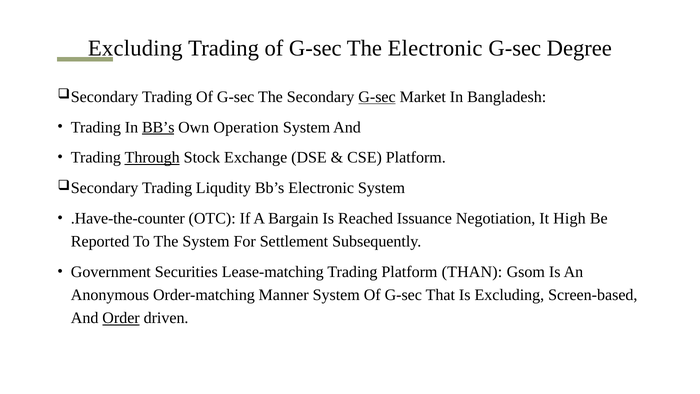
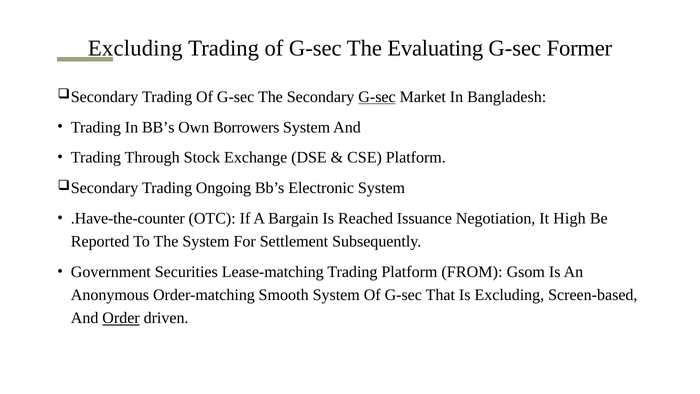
The Electronic: Electronic -> Evaluating
Degree: Degree -> Former
BB’s at (158, 127) underline: present -> none
Operation: Operation -> Borrowers
Through underline: present -> none
Liqudity: Liqudity -> Ongoing
THAN: THAN -> FROM
Manner: Manner -> Smooth
